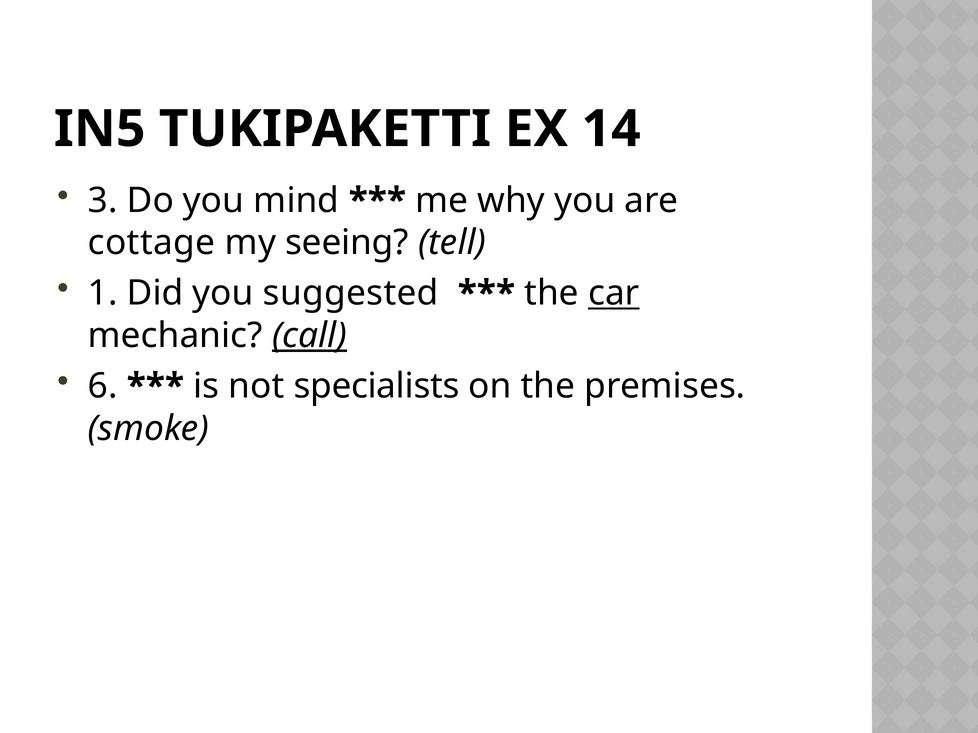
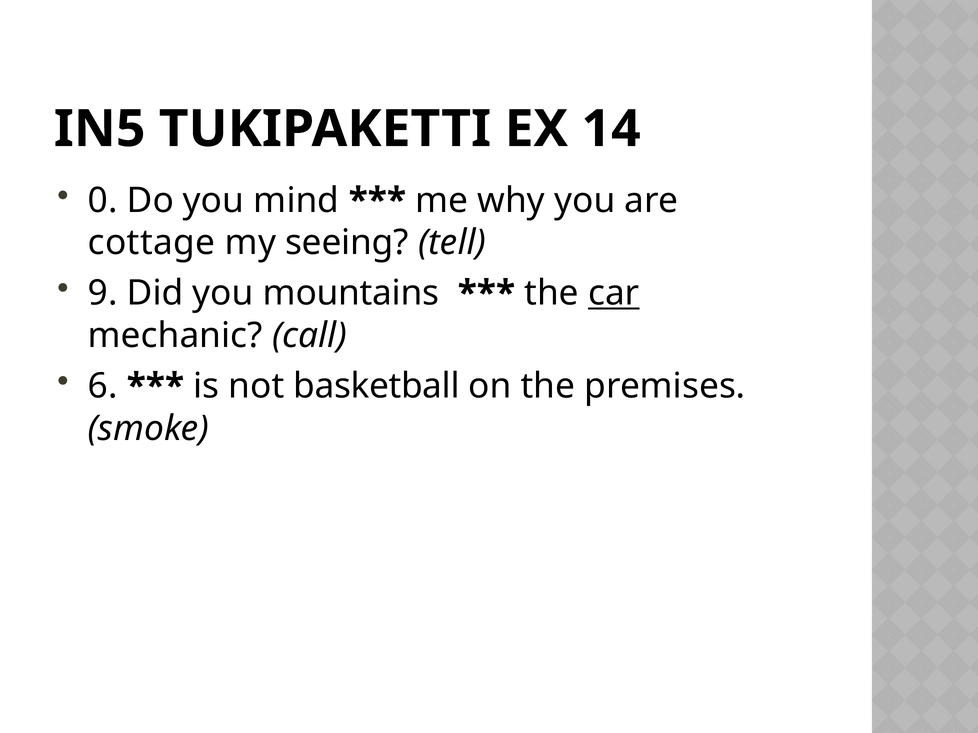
3: 3 -> 0
1: 1 -> 9
suggested: suggested -> mountains
call underline: present -> none
specialists: specialists -> basketball
